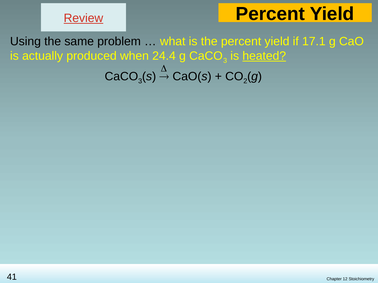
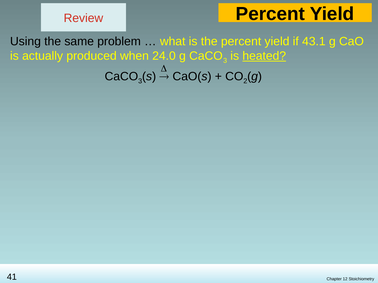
Review underline: present -> none
17.1: 17.1 -> 43.1
24.4: 24.4 -> 24.0
